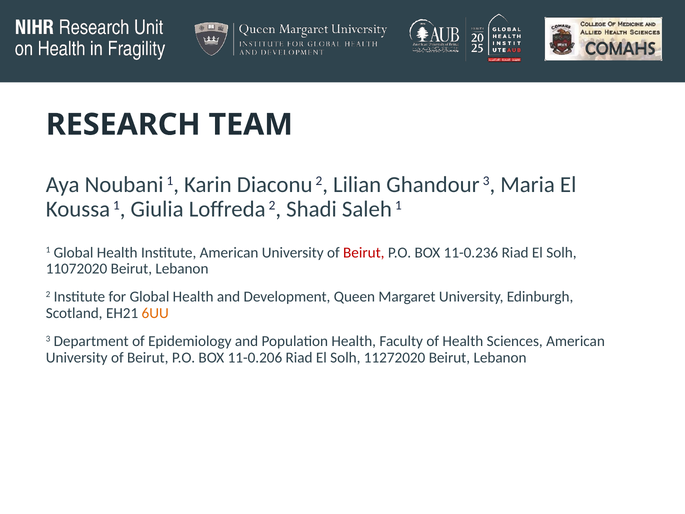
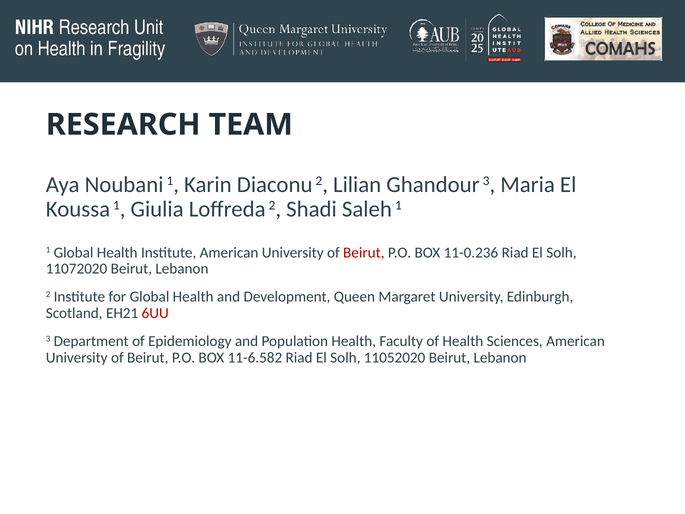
6UU colour: orange -> red
11-0.206: 11-0.206 -> 11-6.582
11272020: 11272020 -> 11052020
